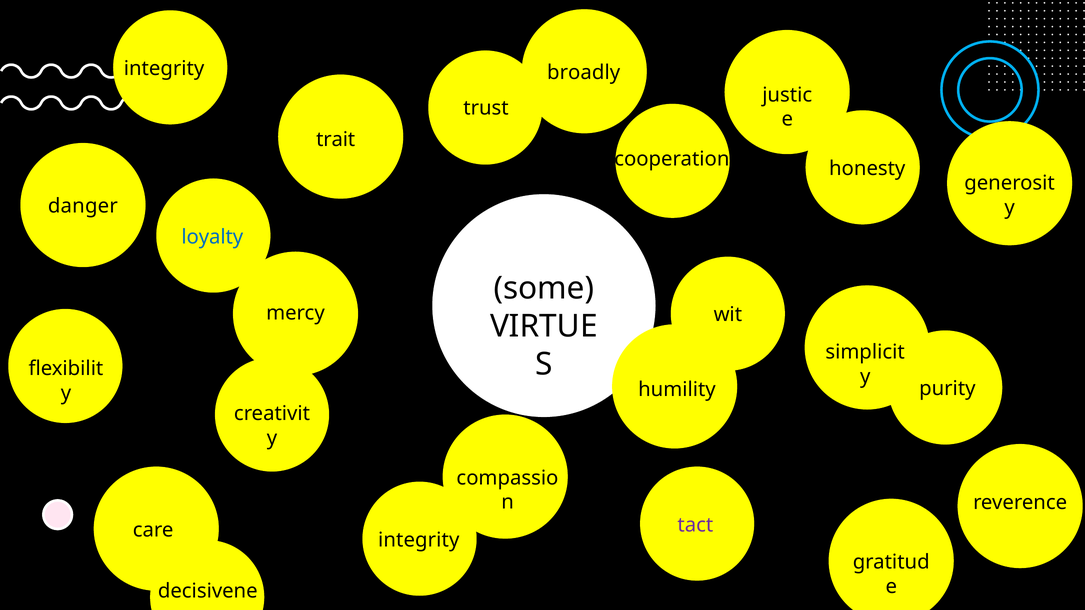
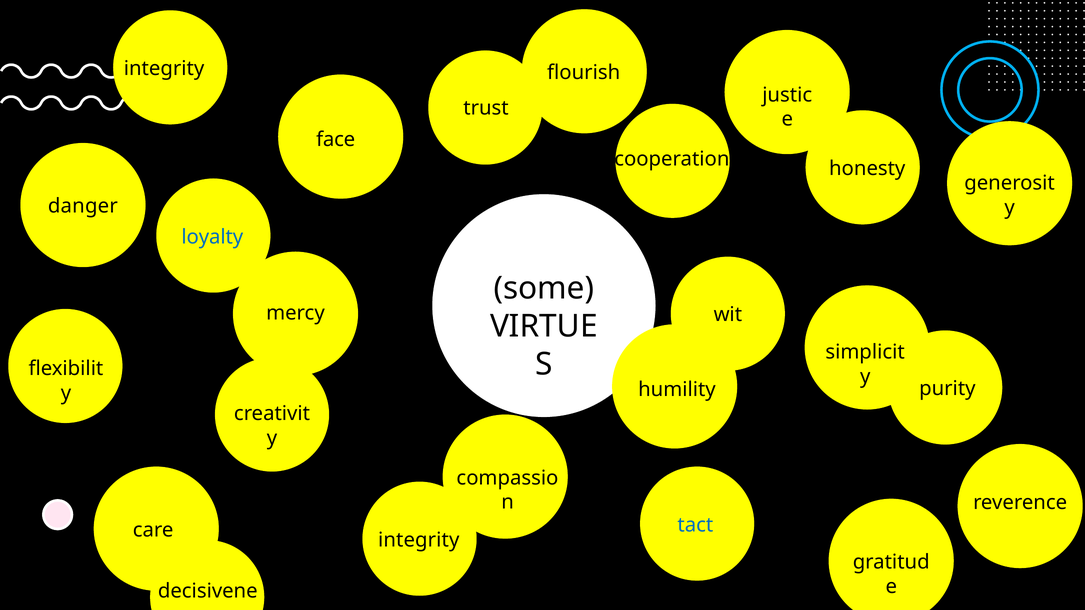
broadly: broadly -> flourish
trait: trait -> face
tact colour: purple -> blue
